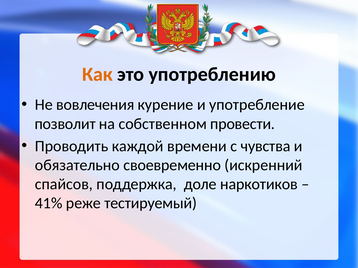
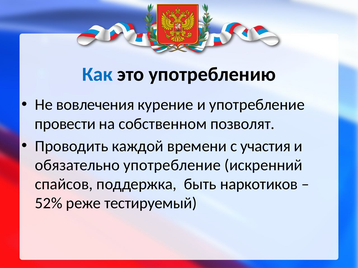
Как colour: orange -> blue
позволит: позволит -> провести
провести: провести -> позволят
чувства: чувства -> участия
обязательно своевременно: своевременно -> употребление
доле: доле -> быть
41%: 41% -> 52%
